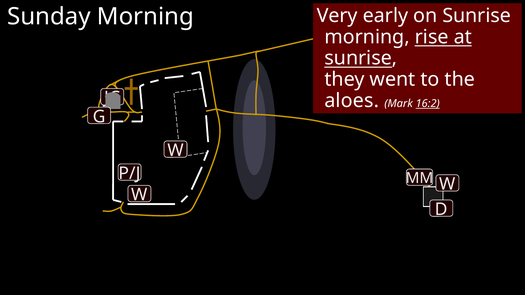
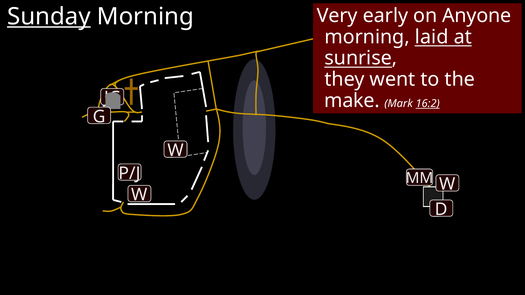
Sunday underline: none -> present
on Sunrise: Sunrise -> Anyone
rise: rise -> laid
aloes: aloes -> make
